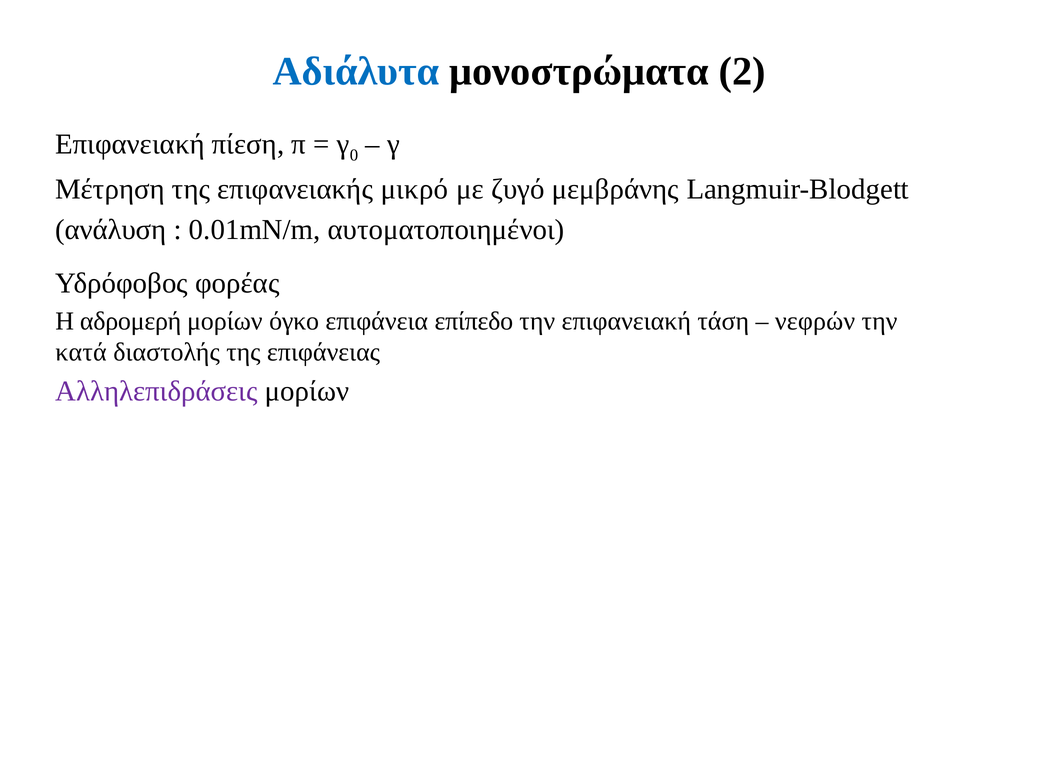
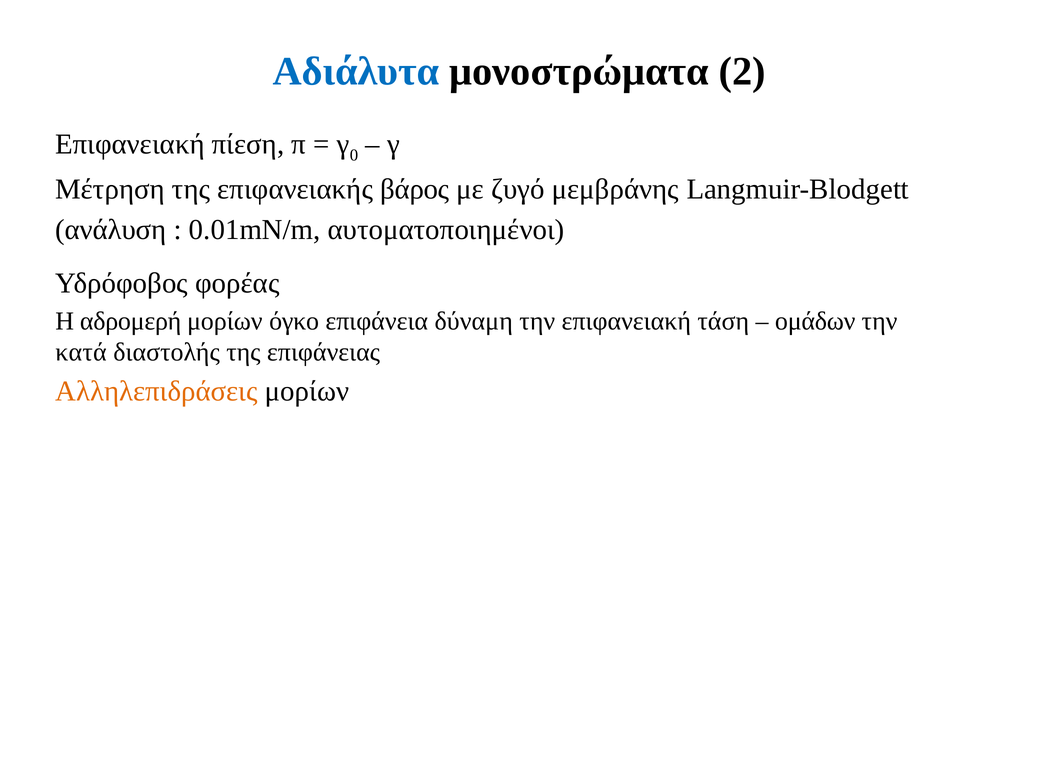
μικρό: μικρό -> βάρος
επίπεδο: επίπεδο -> δύναμη
νεφρών: νεφρών -> ομάδων
Αλληλεπιδράσεις colour: purple -> orange
